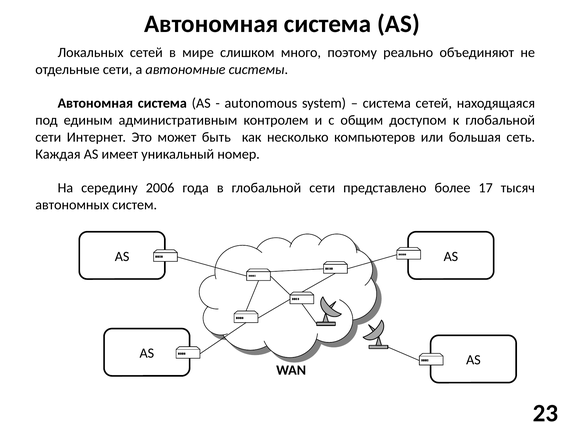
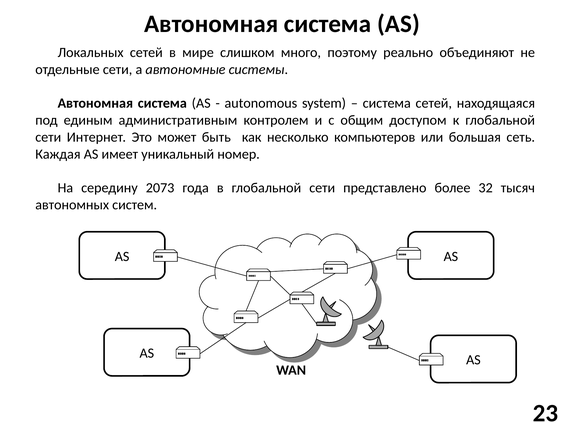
2006: 2006 -> 2073
17: 17 -> 32
